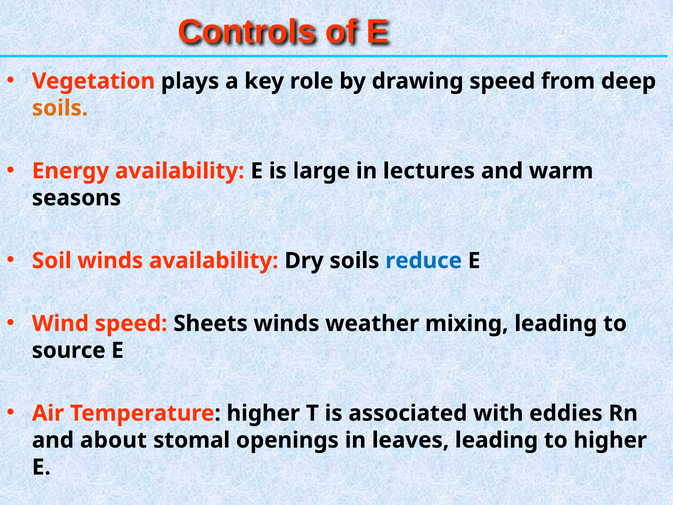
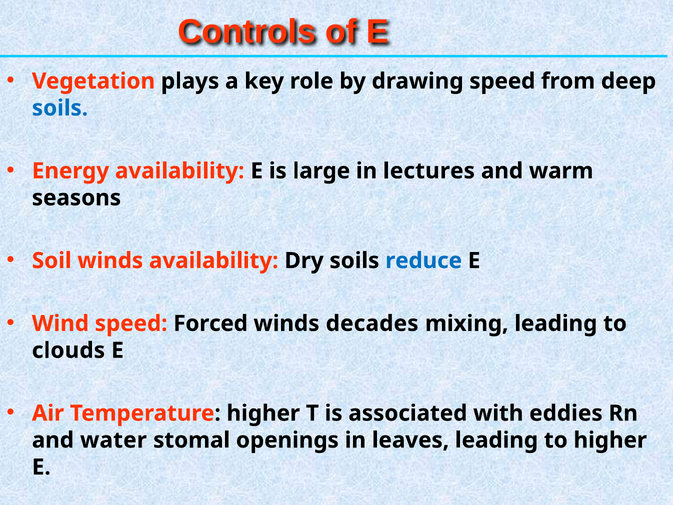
soils at (60, 108) colour: orange -> blue
Sheets: Sheets -> Forced
weather: weather -> decades
source: source -> clouds
about: about -> water
